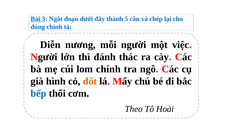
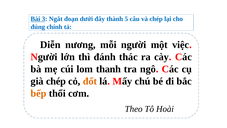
lom chính: chính -> thanh
già hình: hình -> chép
bếp colour: blue -> orange
